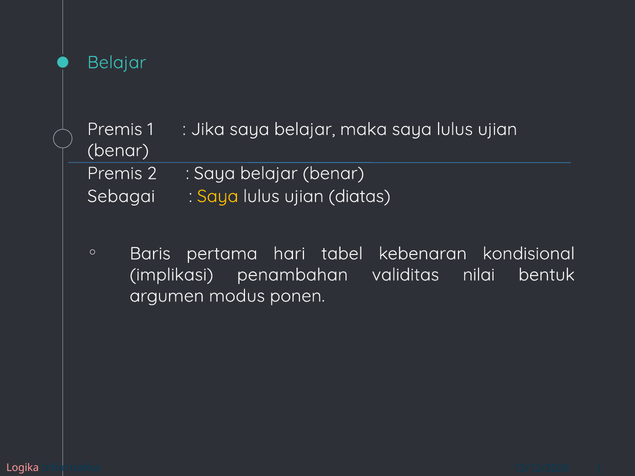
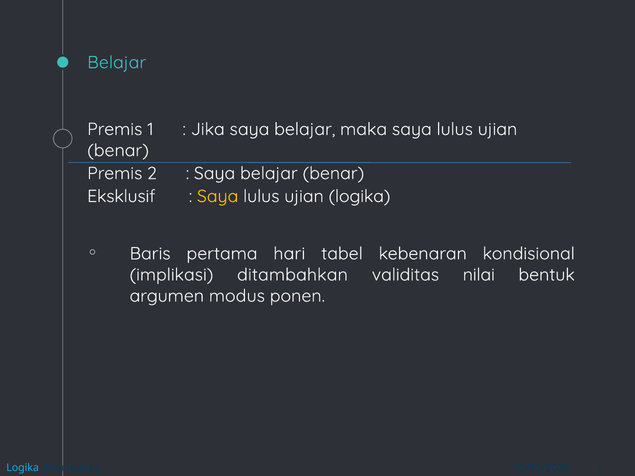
Sebagai: Sebagai -> Eksklusif
ujian diatas: diatas -> logika
penambahan: penambahan -> ditambahkan
Logika at (23, 468) colour: pink -> light blue
